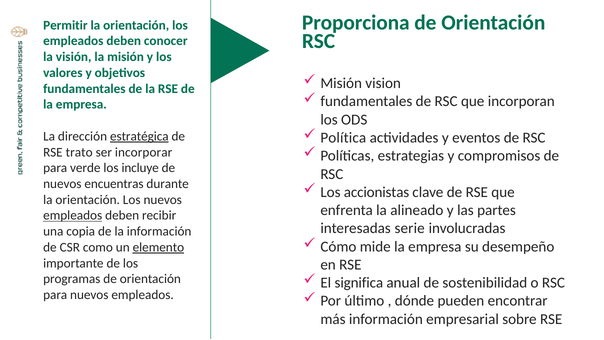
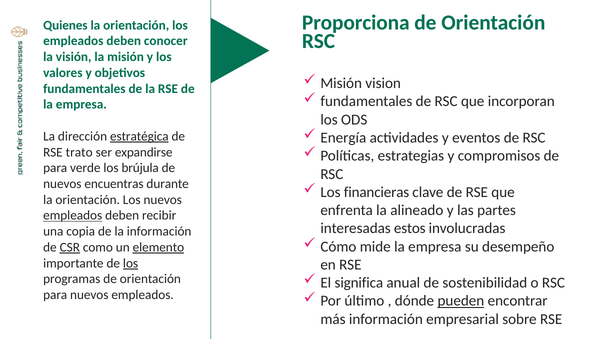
Permitir: Permitir -> Quienes
Política: Política -> Energía
incorporar: incorporar -> expandirse
incluye: incluye -> brújula
accionistas: accionistas -> financieras
serie: serie -> estos
CSR underline: none -> present
los at (131, 263) underline: none -> present
pueden underline: none -> present
